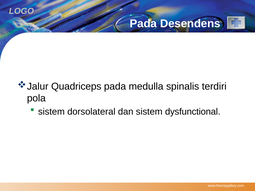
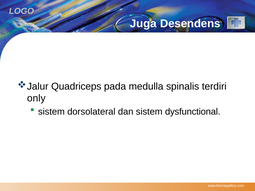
Pada at (143, 24): Pada -> Juga
pola: pola -> only
